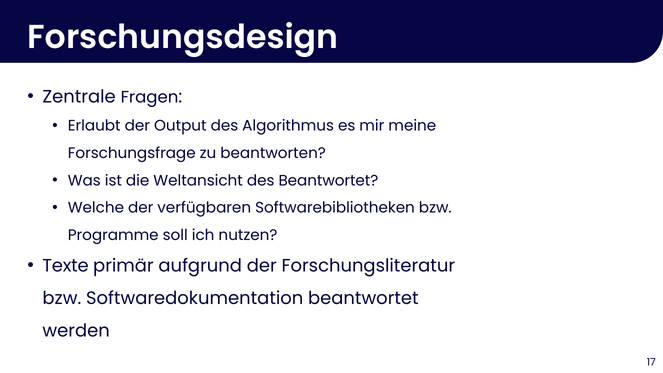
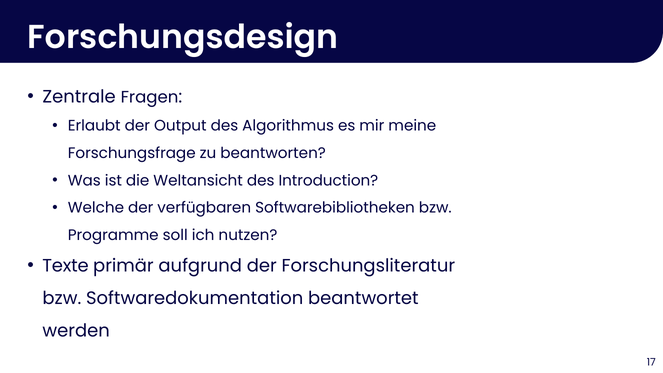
des Beantwortet: Beantwortet -> Introduction
